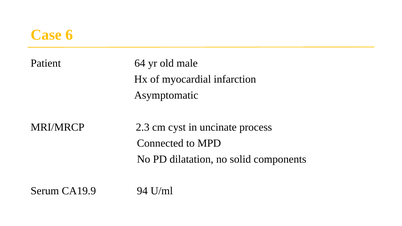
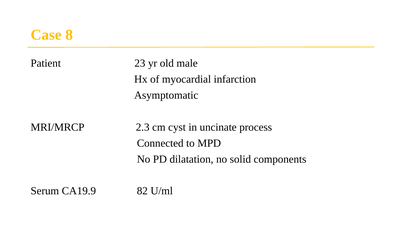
6: 6 -> 8
64: 64 -> 23
94: 94 -> 82
